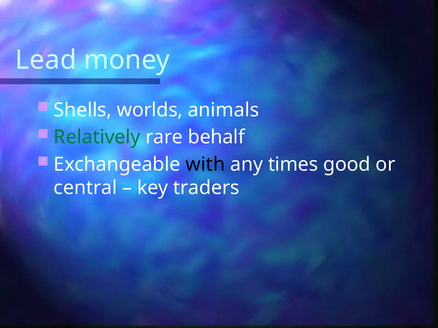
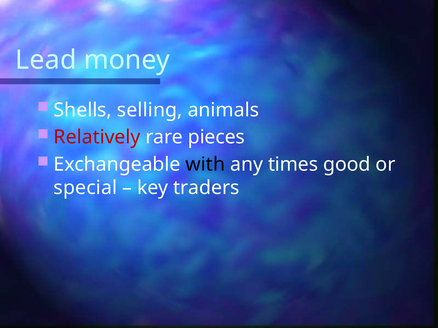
worlds: worlds -> selling
Relatively colour: green -> red
behalf: behalf -> pieces
central: central -> special
